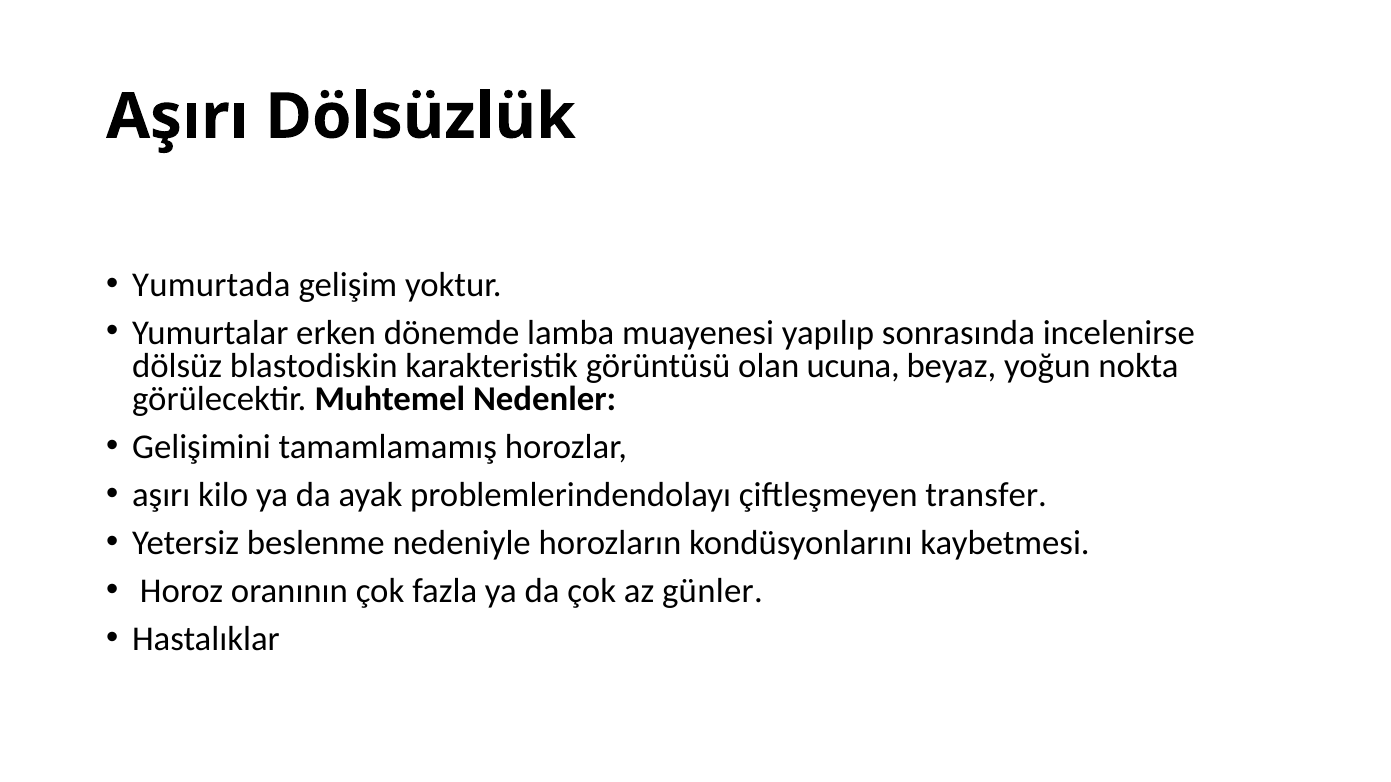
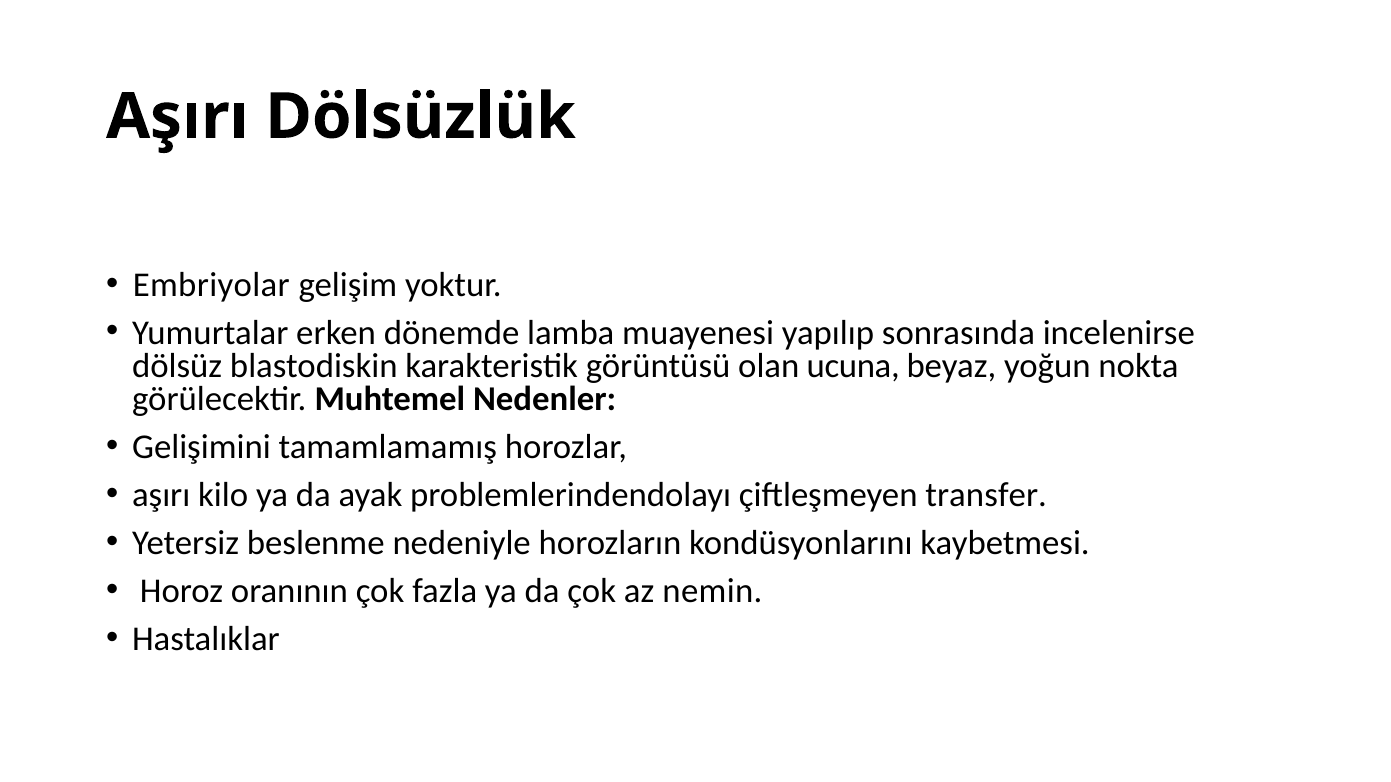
Yumurtada: Yumurtada -> Embriyolar
günler: günler -> nemin
